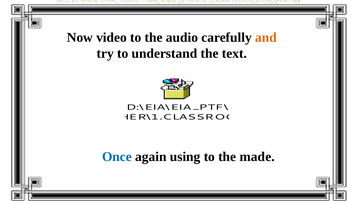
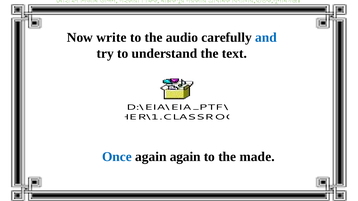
video: video -> write
and colour: orange -> blue
again using: using -> again
